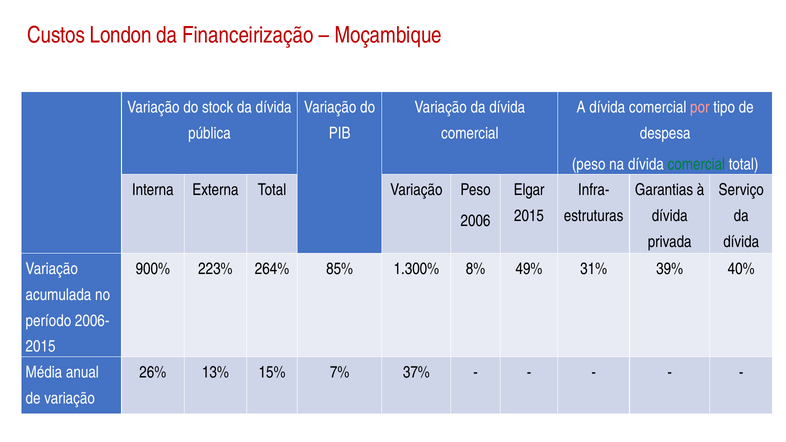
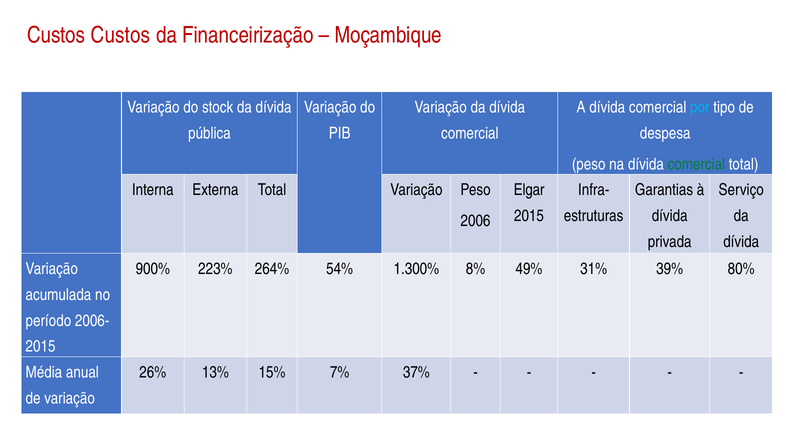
Custos London: London -> Custos
por colour: pink -> light blue
85%: 85% -> 54%
40%: 40% -> 80%
